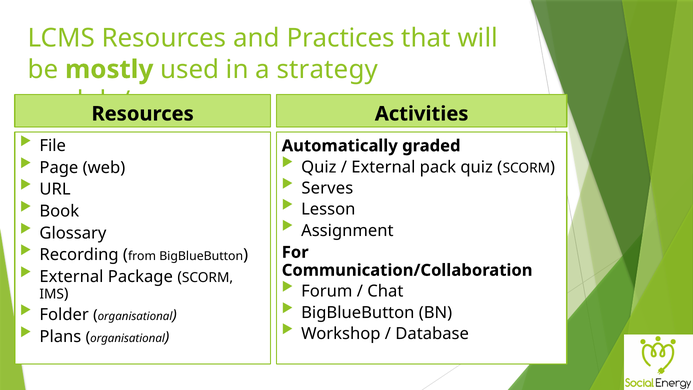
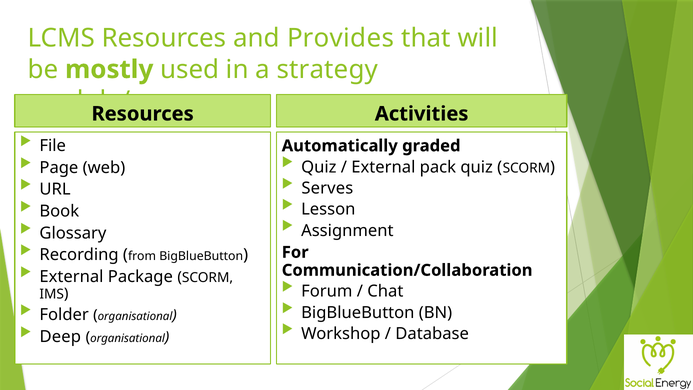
Practices: Practices -> Provides
Plans: Plans -> Deep
